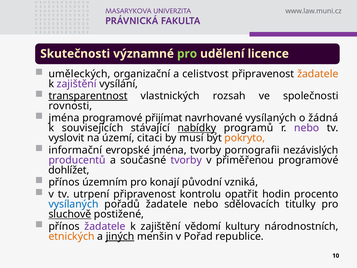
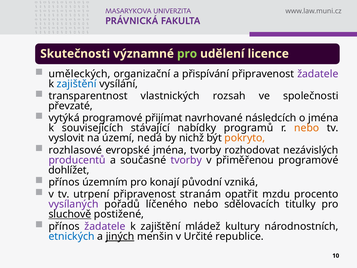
celistvost: celistvost -> přispívání
žadatele at (318, 74) colour: orange -> purple
zajištění at (77, 84) colour: purple -> blue
transparentnost underline: present -> none
rovnosti: rovnosti -> převzaté
jména at (64, 118): jména -> vytýká
navrhované vysílaných: vysílaných -> následcích
o žádná: žádná -> jména
nabídky underline: present -> none
nebo at (307, 128) colour: purple -> orange
citaci: citaci -> nedá
musí: musí -> nichž
informační: informační -> rozhlasové
pornografii: pornografii -> rozhodovat
kontrolu: kontrolu -> stranám
hodin: hodin -> mzdu
vysílaných at (73, 204) colour: blue -> purple
pořadů žadatele: žadatele -> líčeného
vědomí: vědomí -> mládež
etnických colour: orange -> blue
Pořad: Pořad -> Určité
